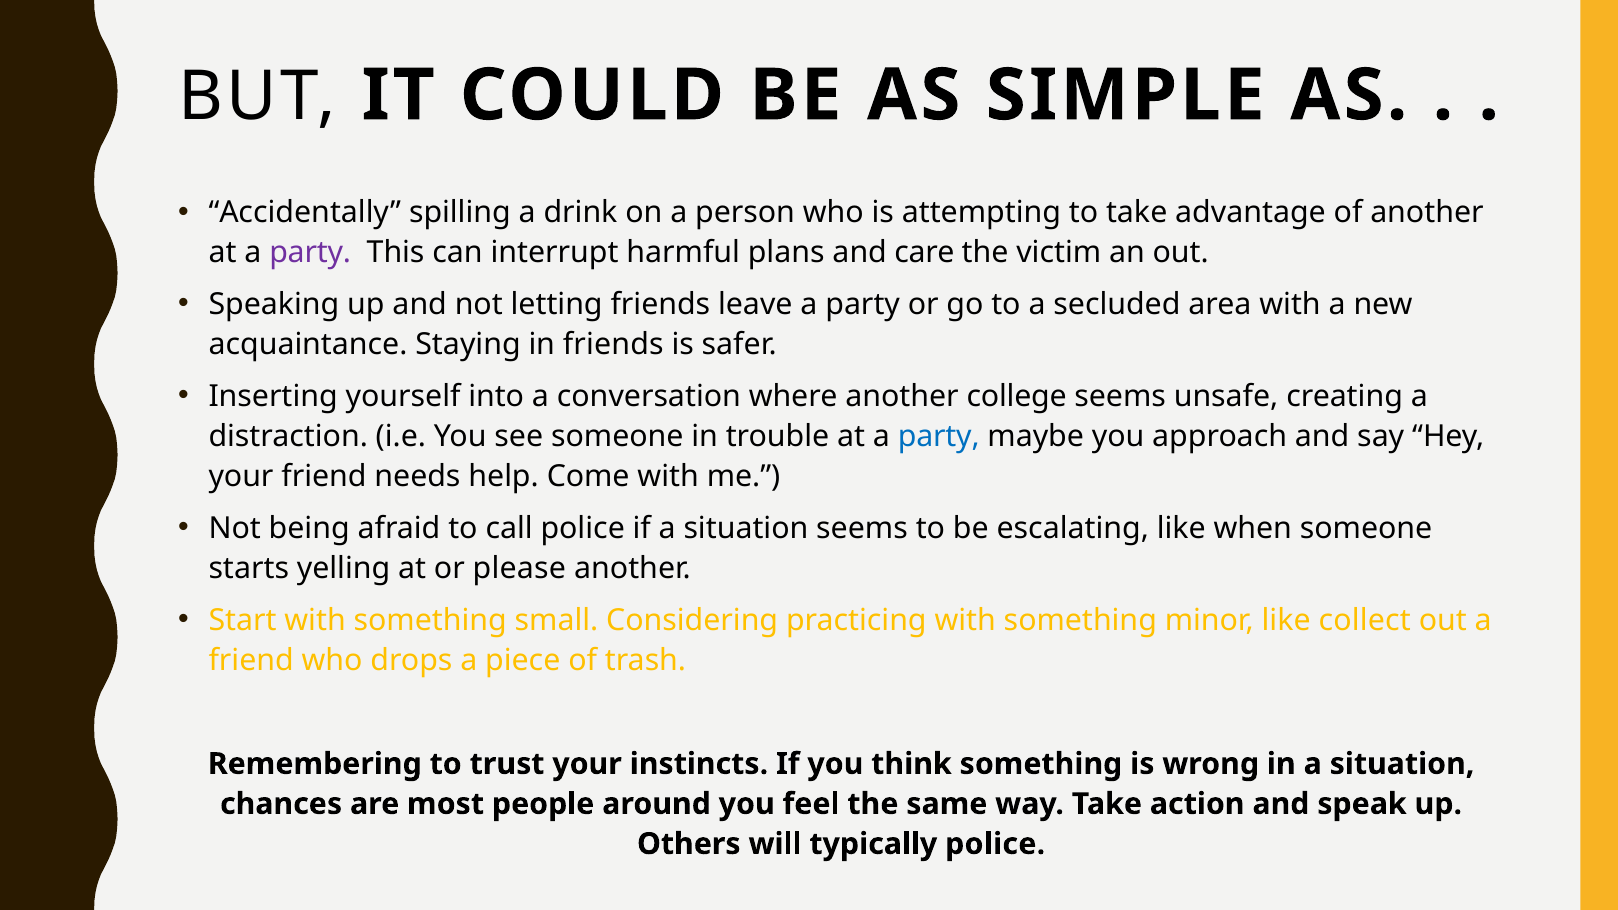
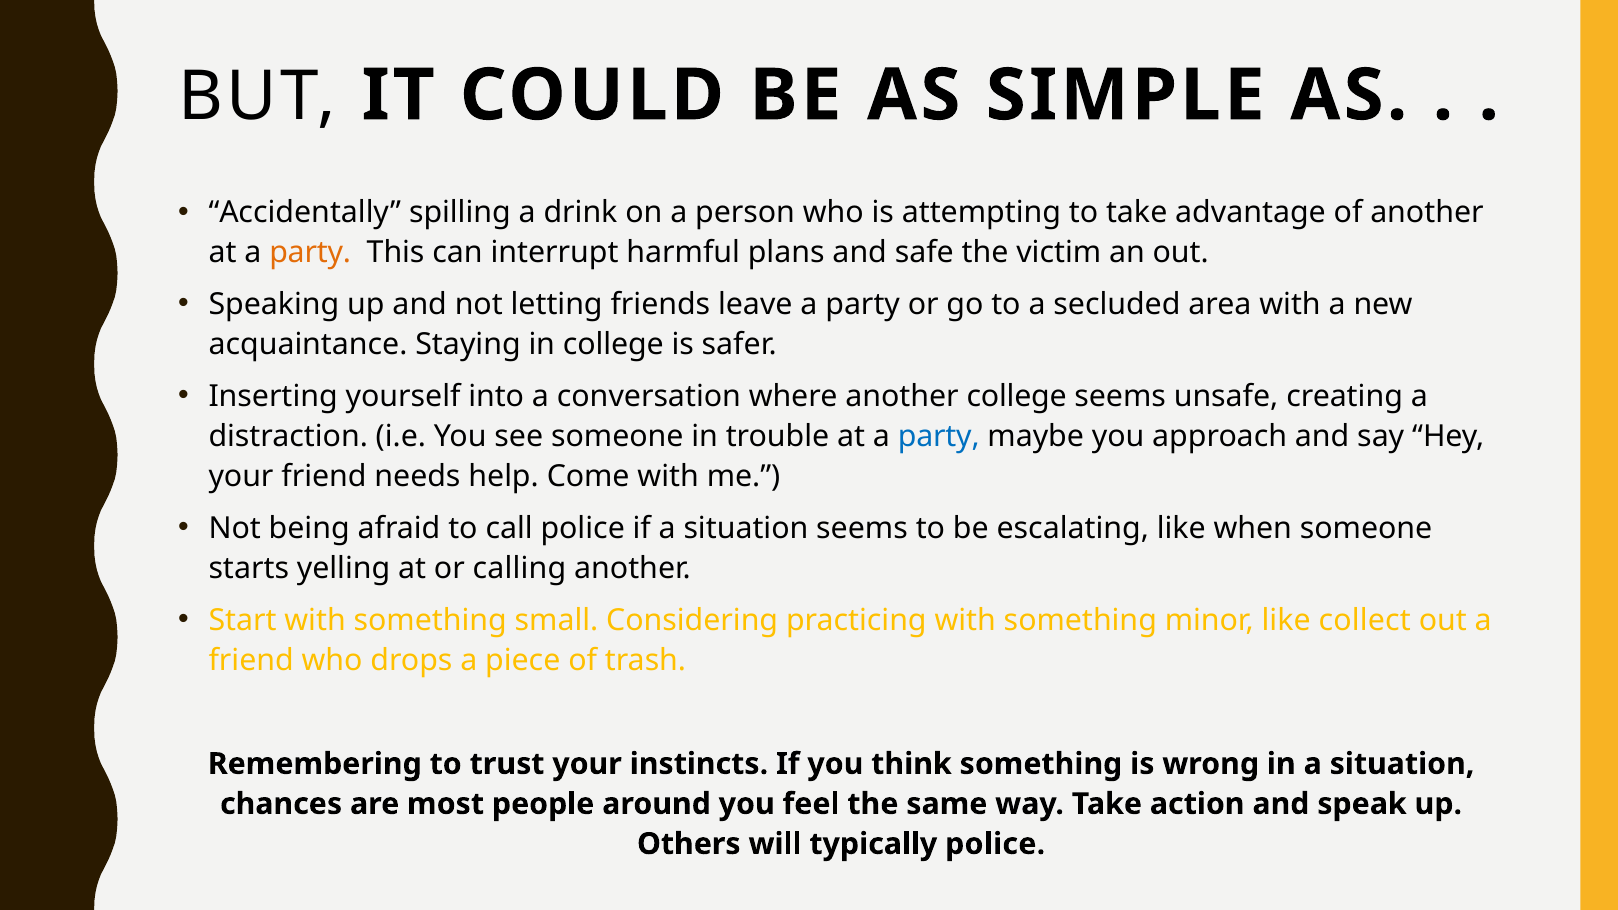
party at (310, 253) colour: purple -> orange
care: care -> safe
in friends: friends -> college
please: please -> calling
